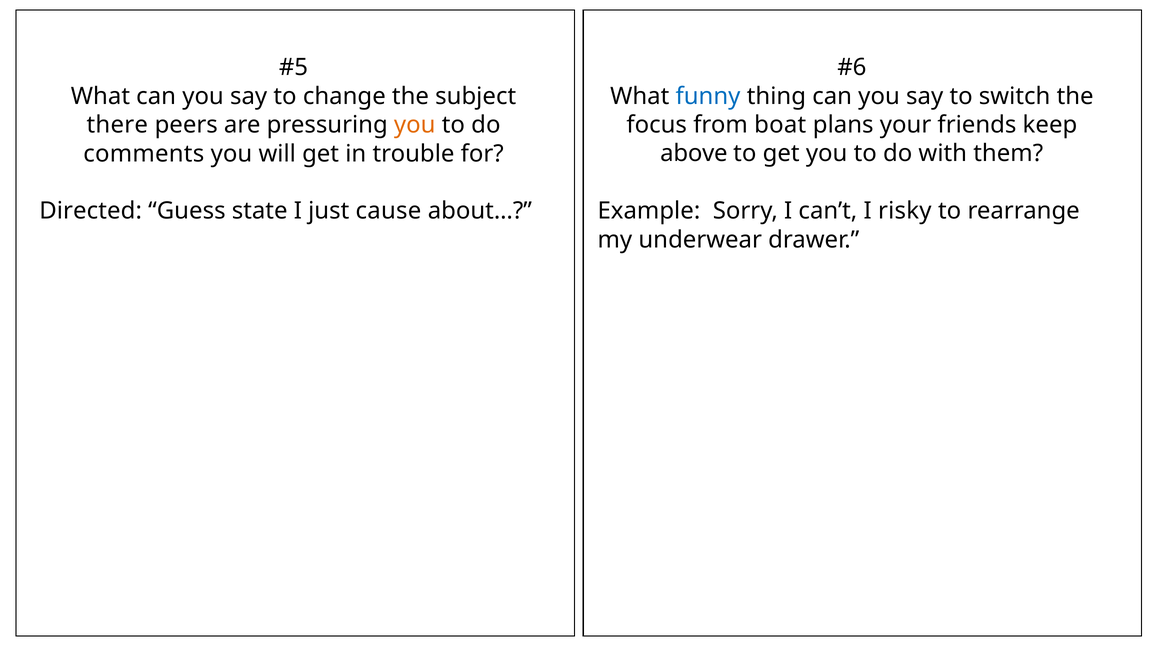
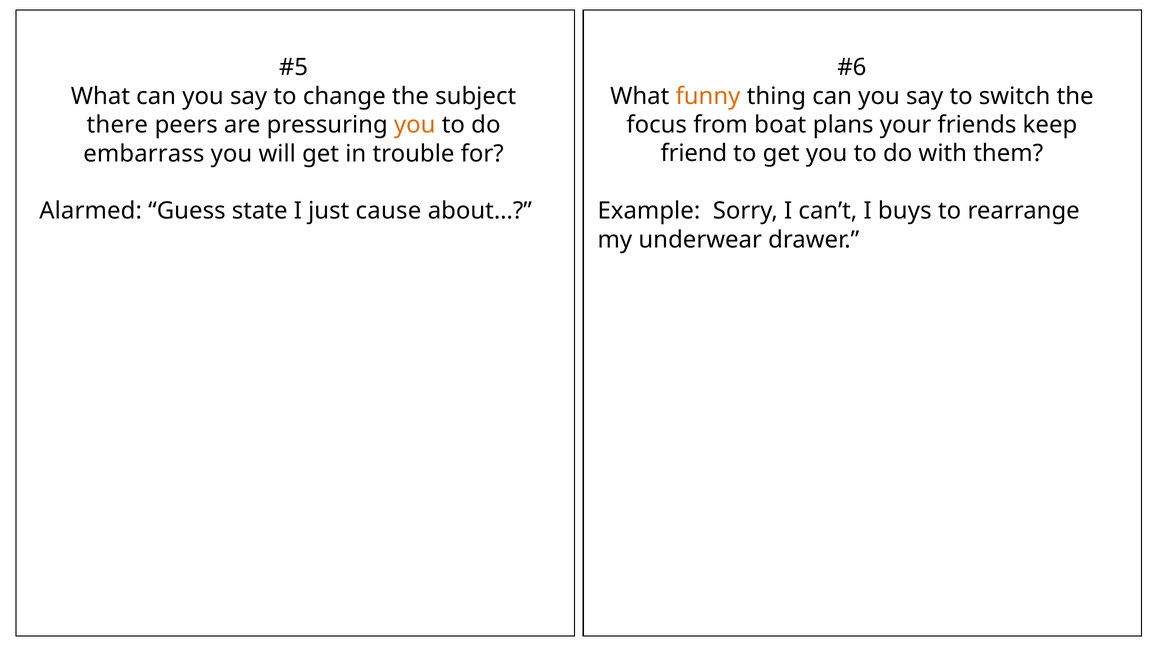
funny colour: blue -> orange
comments: comments -> embarrass
above: above -> friend
Directed: Directed -> Alarmed
risky: risky -> buys
